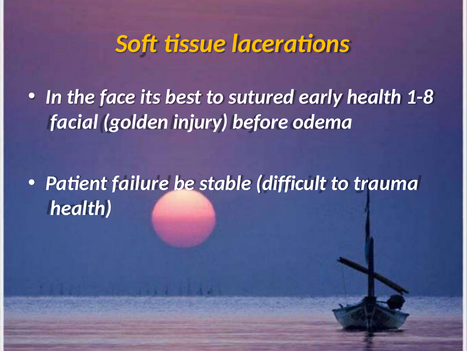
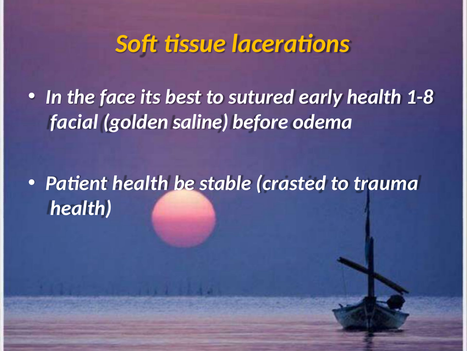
injury: injury -> saline
Patient failure: failure -> health
difficult: difficult -> crasted
